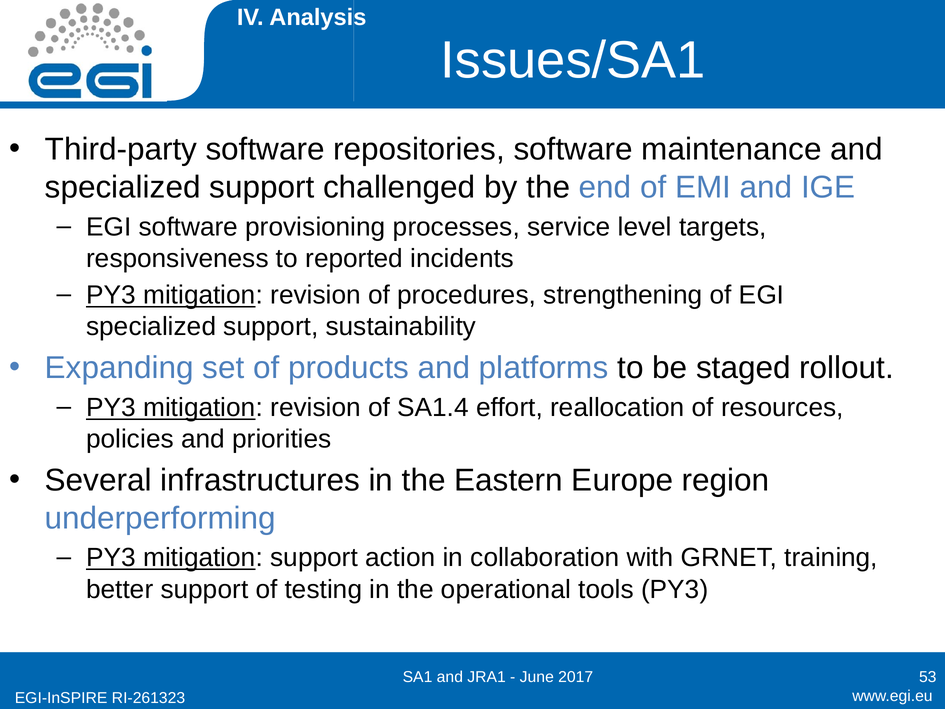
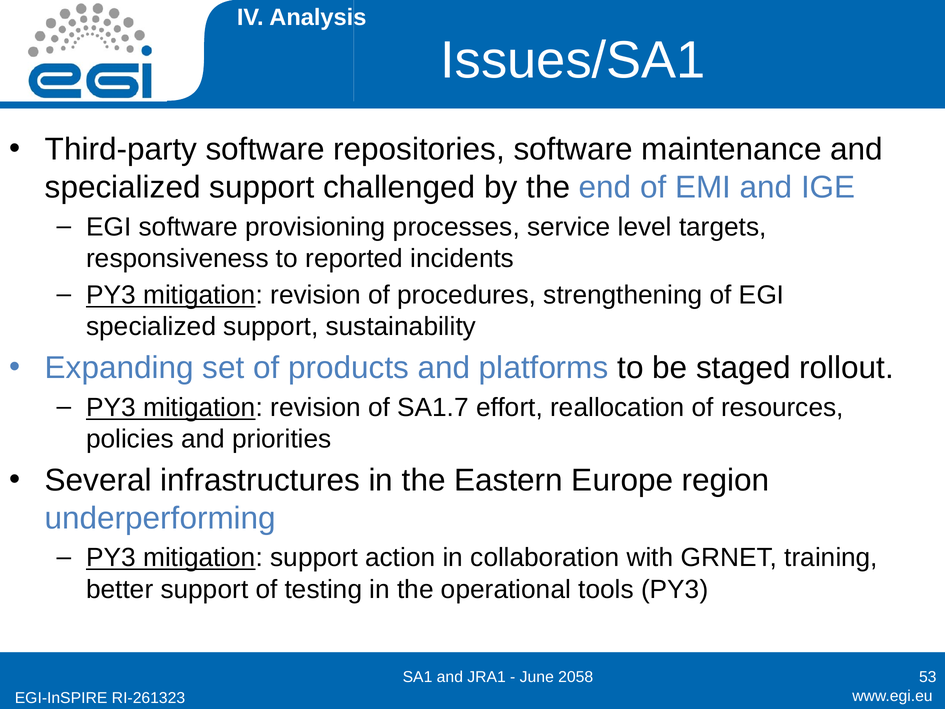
SA1.4: SA1.4 -> SA1.7
2017: 2017 -> 2058
